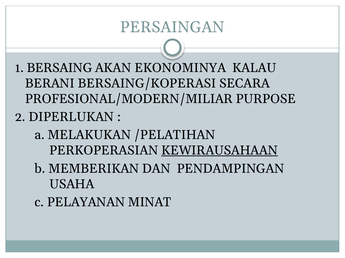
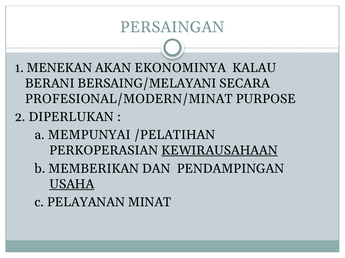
BERSAING: BERSAING -> MENEKAN
BERSAING/KOPERASI: BERSAING/KOPERASI -> BERSAING/MELAYANI
PROFESIONAL/MODERN/MILIAR: PROFESIONAL/MODERN/MILIAR -> PROFESIONAL/MODERN/MINAT
MELAKUKAN: MELAKUKAN -> MEMPUNYAI
USAHA underline: none -> present
